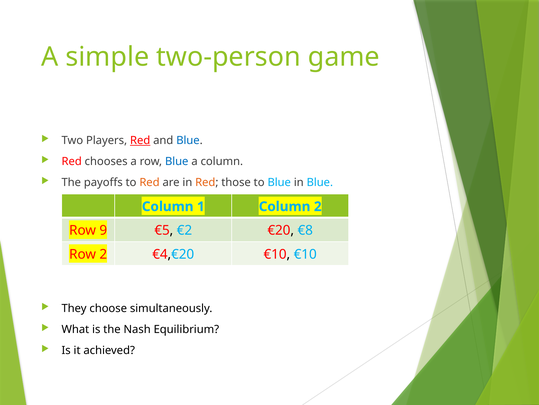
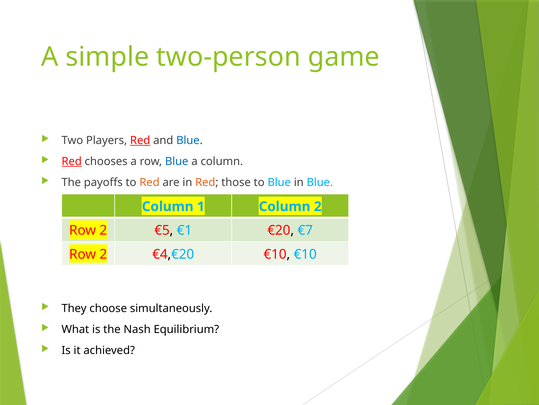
Red at (72, 161) underline: none -> present
9 at (103, 230): 9 -> 2
€2: €2 -> €1
€8: €8 -> €7
